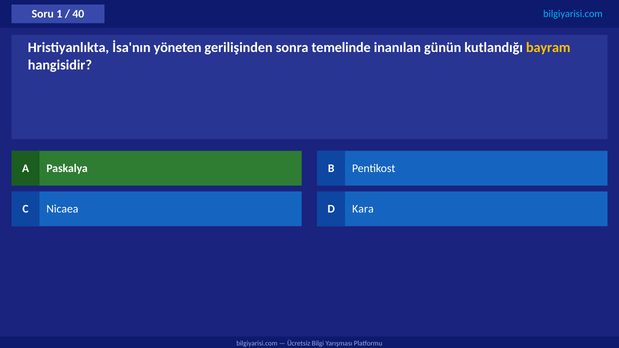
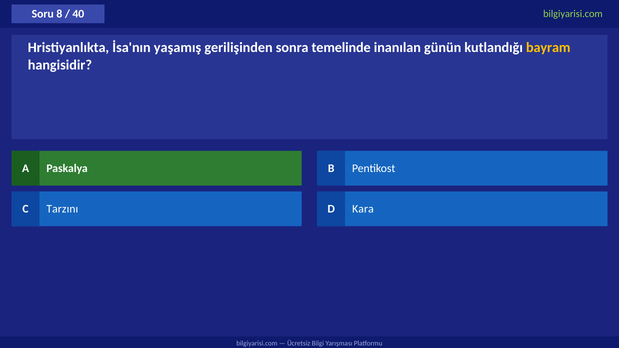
1: 1 -> 8
bilgiyarisi.com at (573, 14) colour: light blue -> light green
yöneten: yöneten -> yaşamış
Nicaea: Nicaea -> Tarzını
